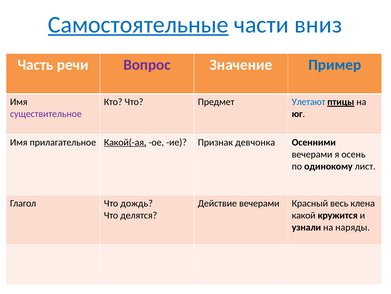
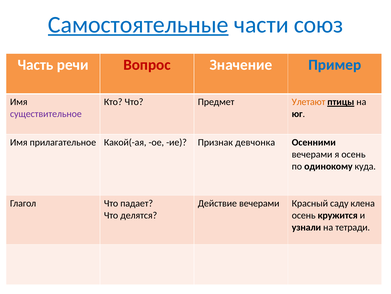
вниз: вниз -> союз
Вопрос colour: purple -> red
Улетают colour: blue -> orange
Какой(-ая underline: present -> none
лист: лист -> куда
дождь: дождь -> падает
весь: весь -> саду
какой at (304, 215): какой -> осень
наряды: наряды -> тетради
